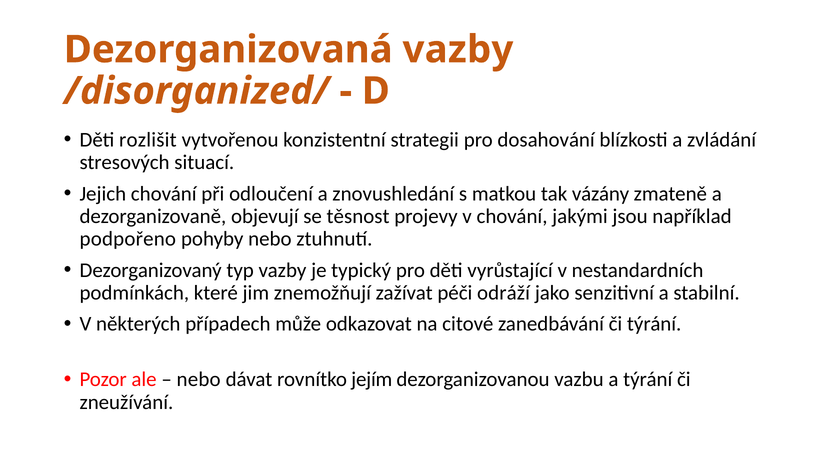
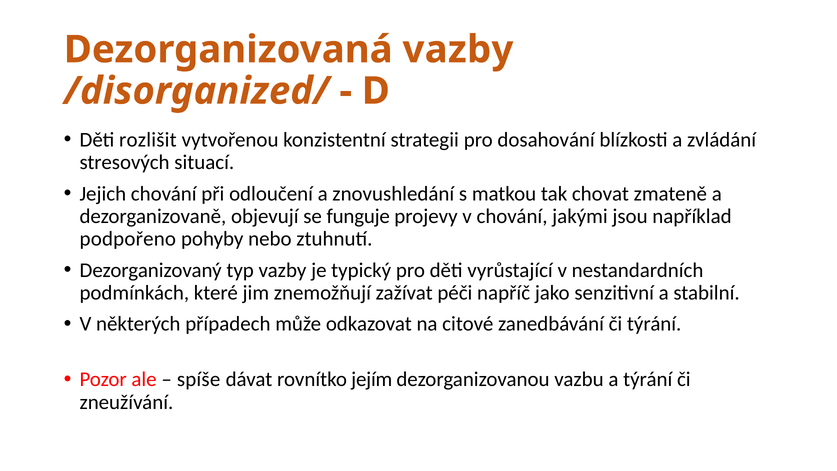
vázány: vázány -> chovat
těsnost: těsnost -> funguje
odráží: odráží -> napříč
nebo at (199, 379): nebo -> spíše
